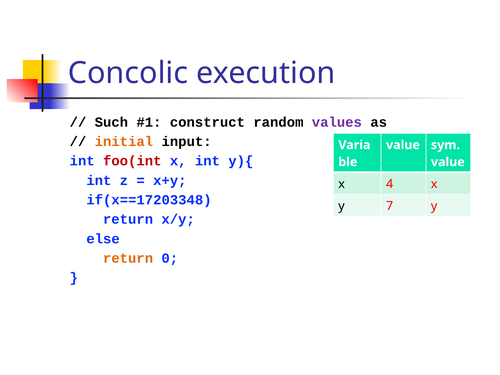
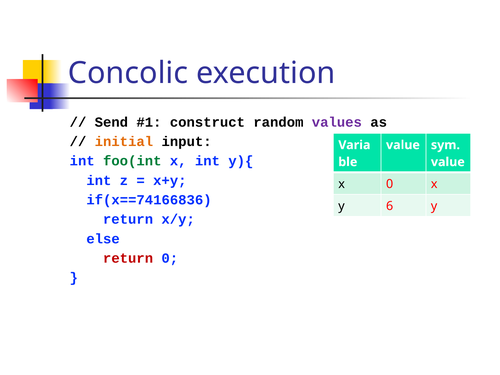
Such: Such -> Send
foo(int colour: red -> green
x 4: 4 -> 0
if(x==17203348: if(x==17203348 -> if(x==74166836
7: 7 -> 6
return at (128, 258) colour: orange -> red
